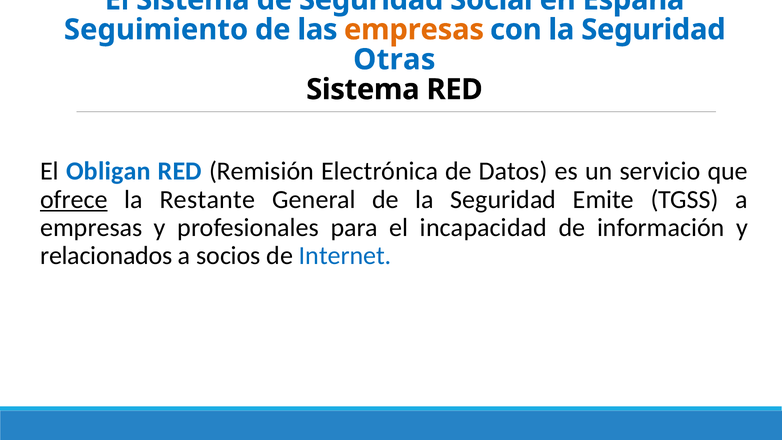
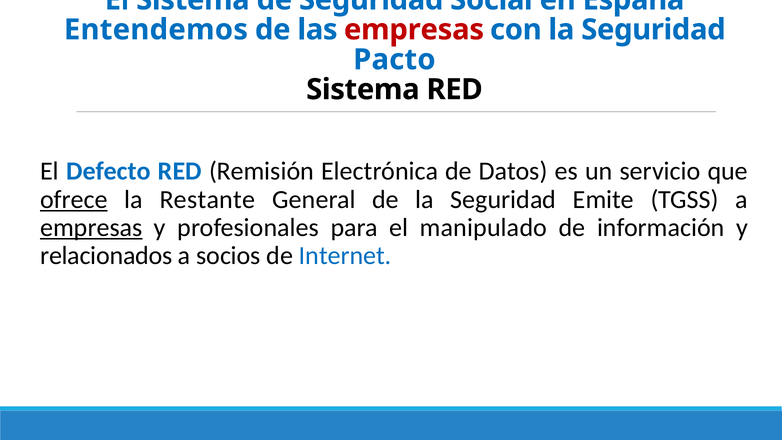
Seguimiento: Seguimiento -> Entendemos
empresas at (414, 30) colour: orange -> red
Otras: Otras -> Pacto
Obligan: Obligan -> Defecto
empresas at (91, 228) underline: none -> present
incapacidad: incapacidad -> manipulado
